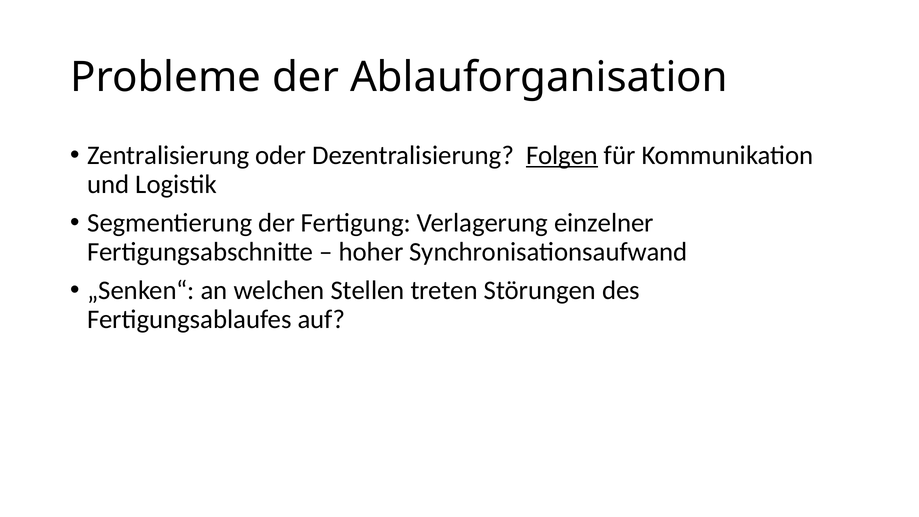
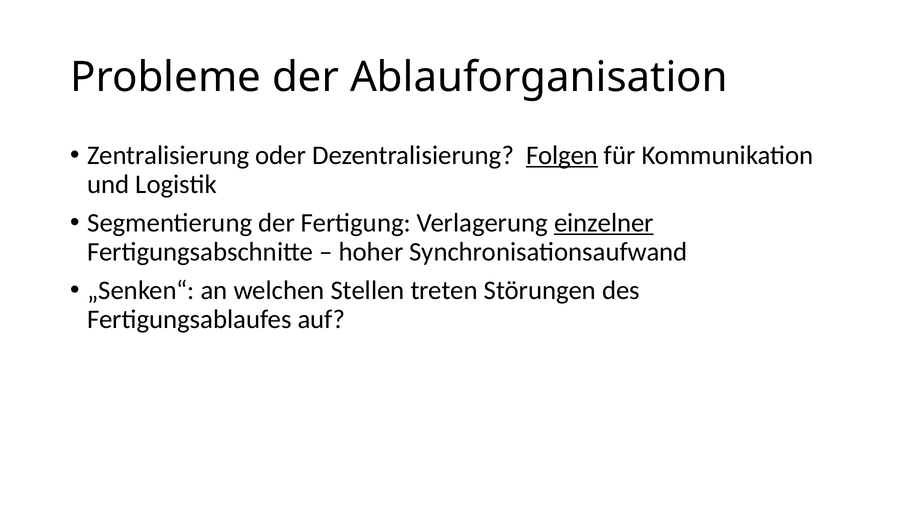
einzelner underline: none -> present
